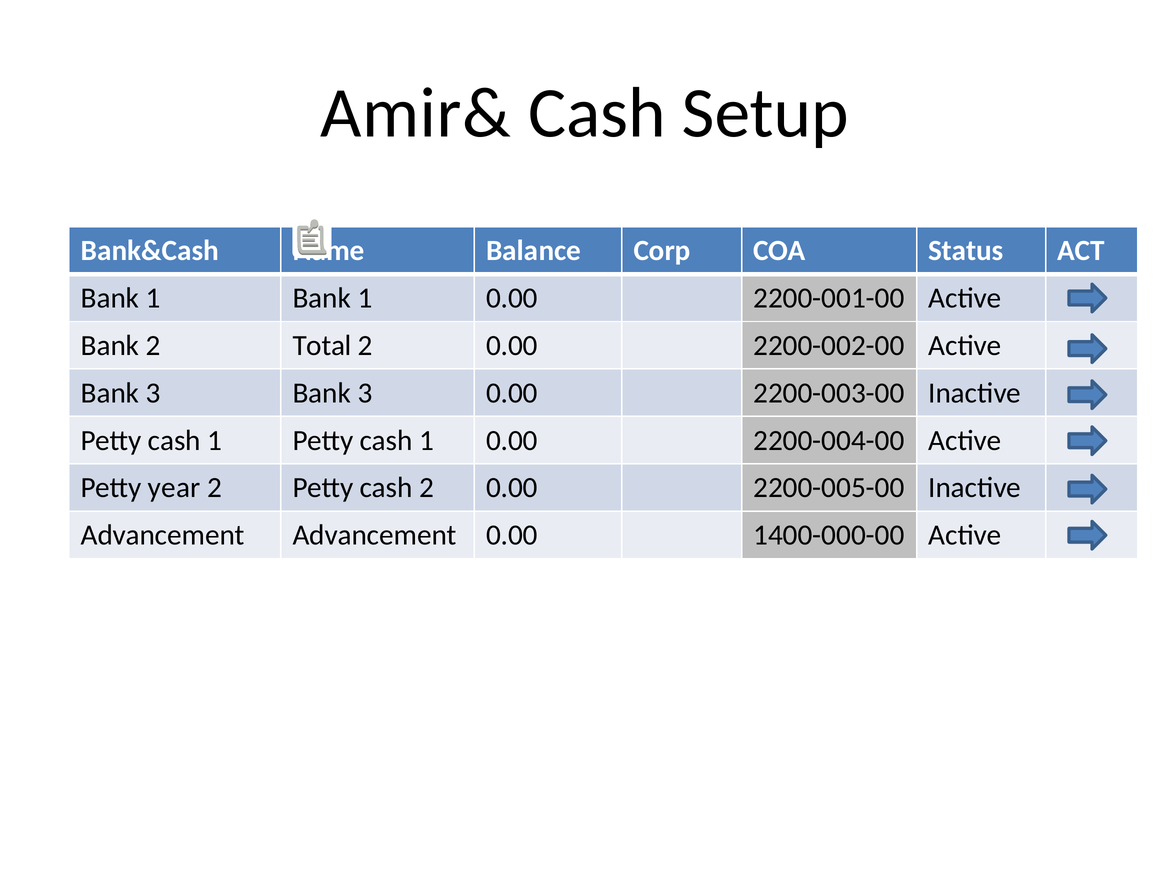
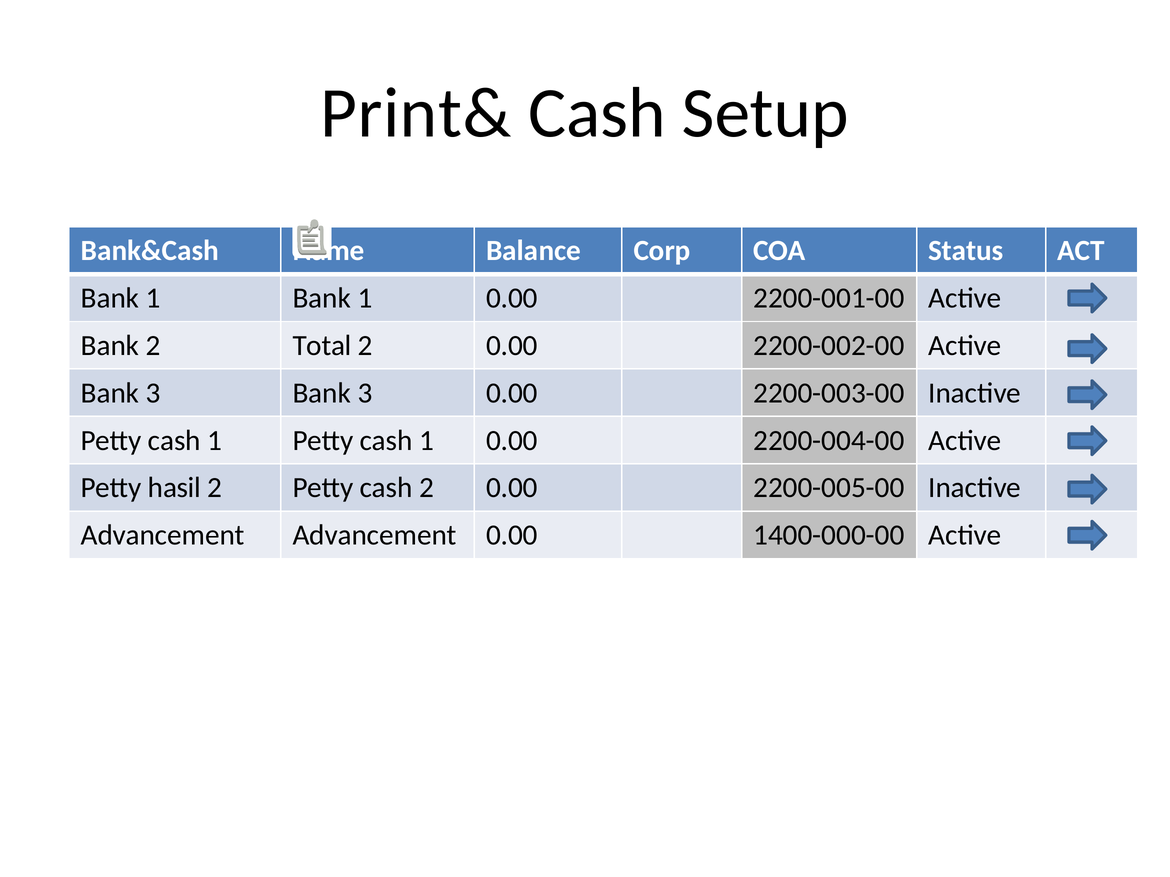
Amir&: Amir& -> Print&
year: year -> hasil
